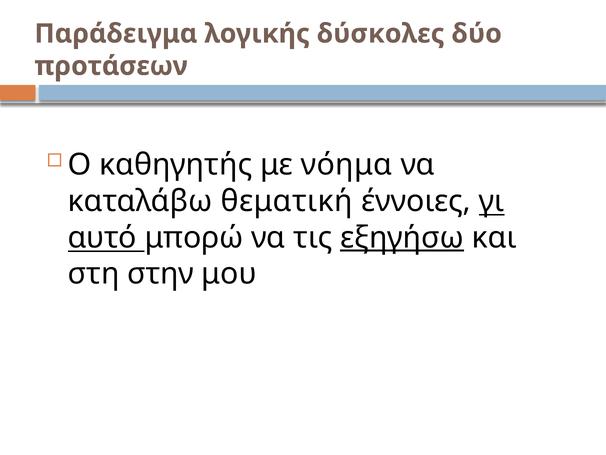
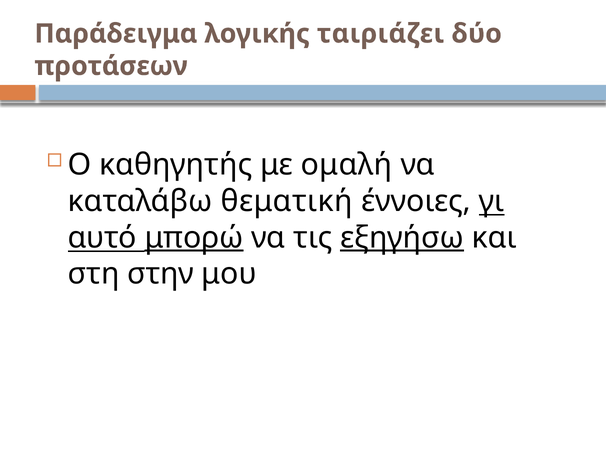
δύσκολες: δύσκολες -> ταιριάζει
νόημα: νόημα -> ομαλή
μπορώ underline: none -> present
